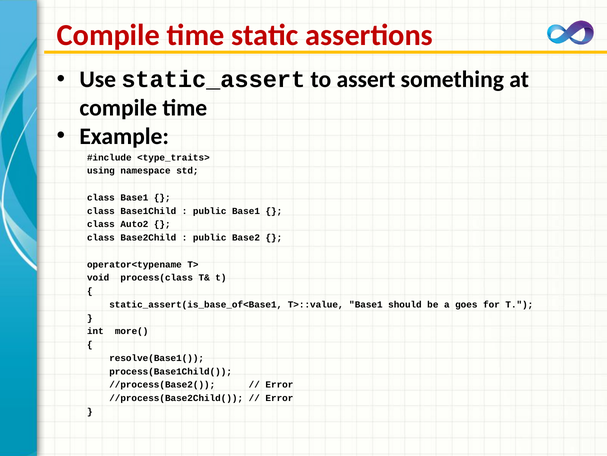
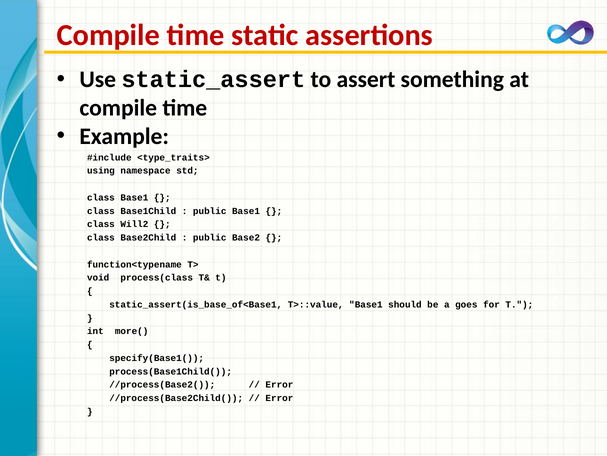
Auto2: Auto2 -> Will2
operator<typename: operator<typename -> function<typename
resolve(Base1(: resolve(Base1( -> specify(Base1(
